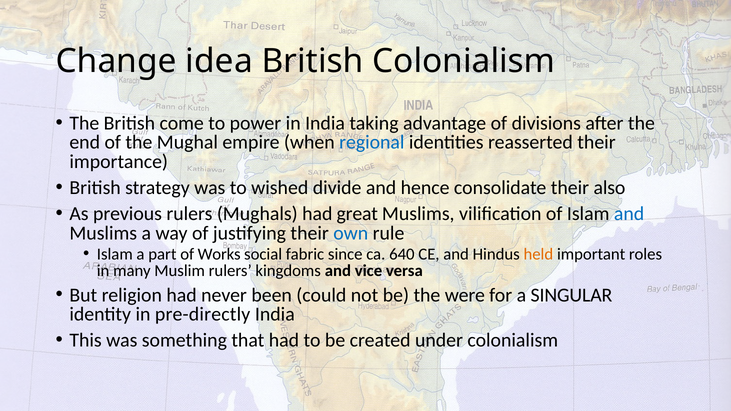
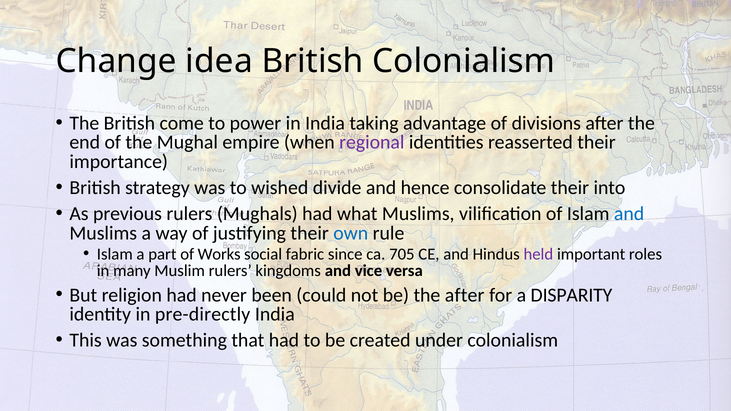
regional colour: blue -> purple
also: also -> into
great: great -> what
640: 640 -> 705
held colour: orange -> purple
the were: were -> after
SINGULAR: SINGULAR -> DISPARITY
